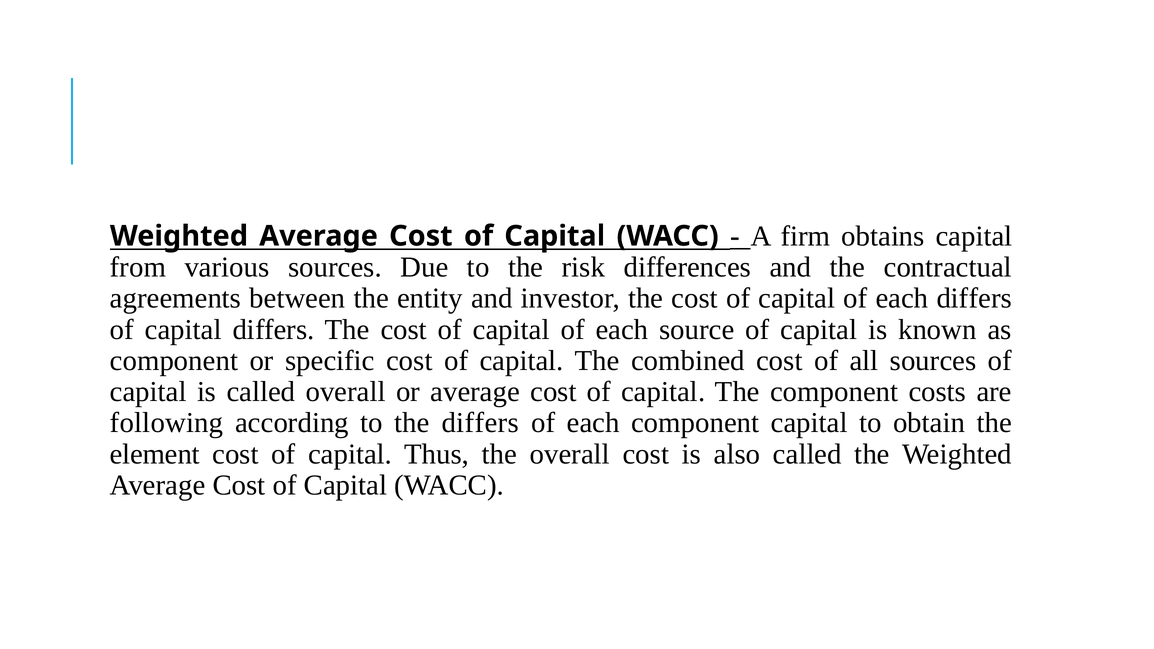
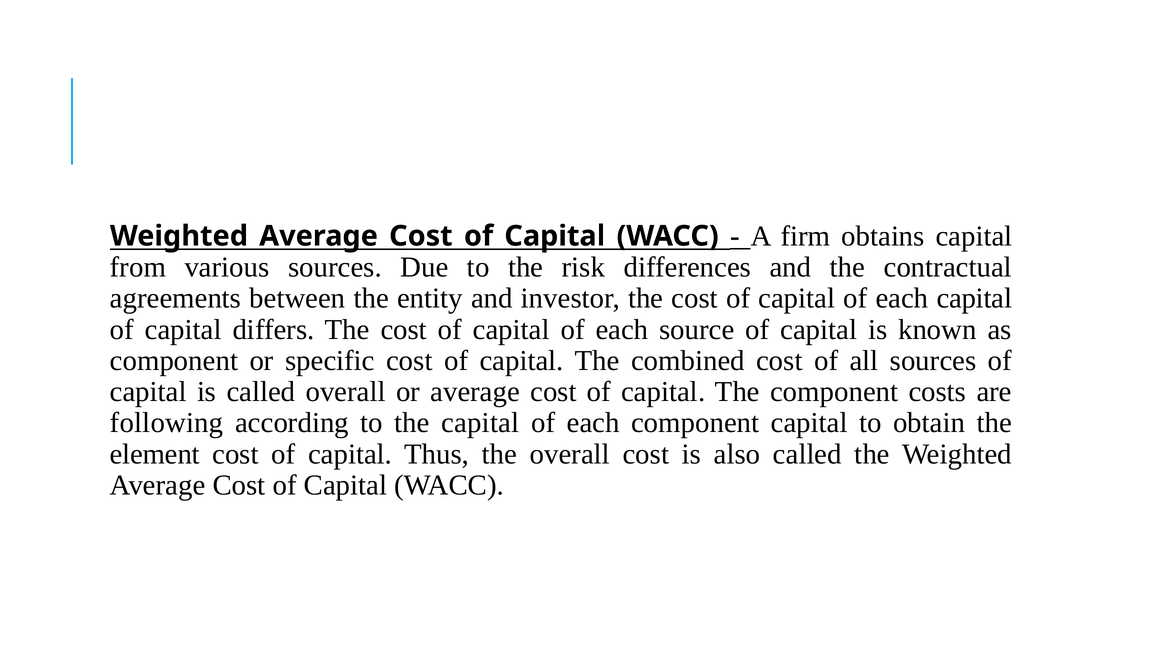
each differs: differs -> capital
the differs: differs -> capital
